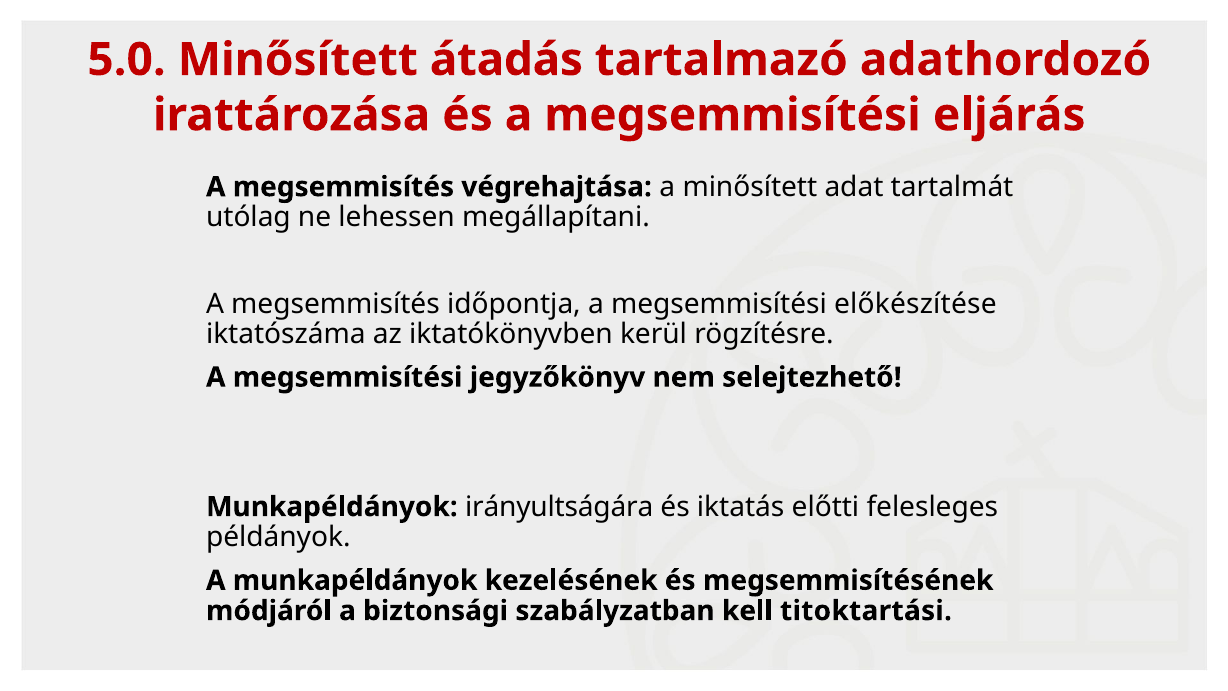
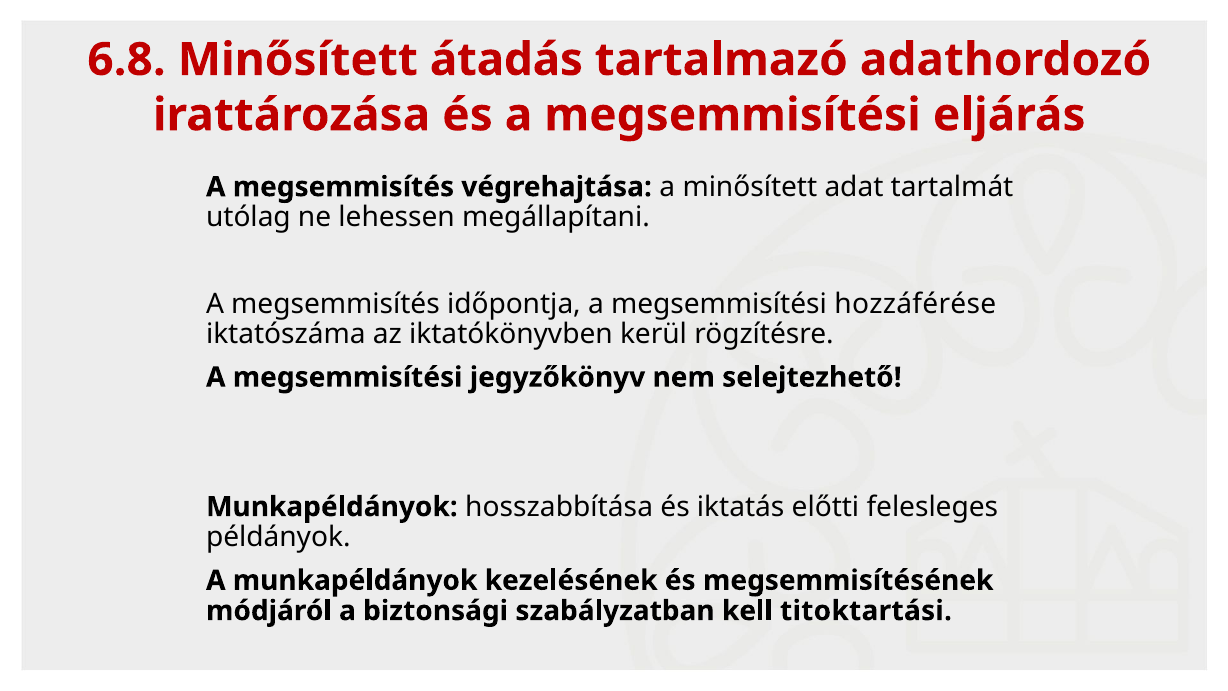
5.0: 5.0 -> 6.8
előkészítése: előkészítése -> hozzáférése
irányultságára: irányultságára -> hosszabbítása
